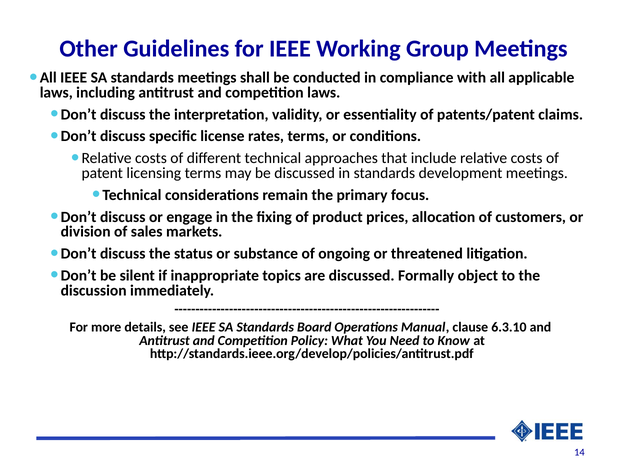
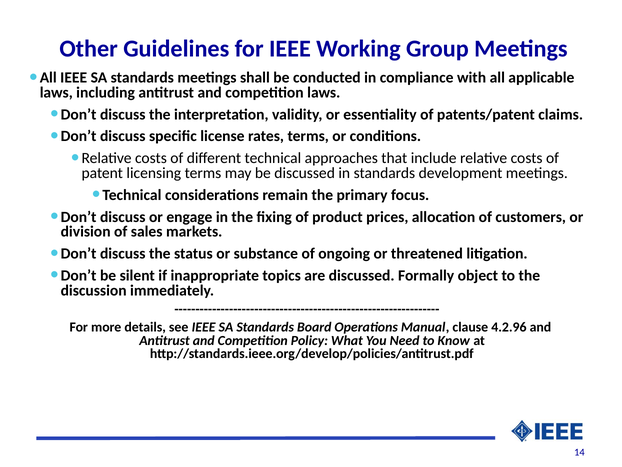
6.3.10: 6.3.10 -> 4.2.96
